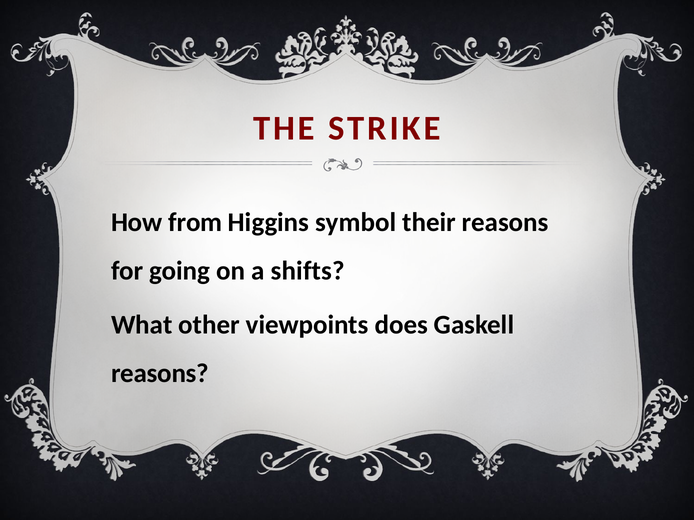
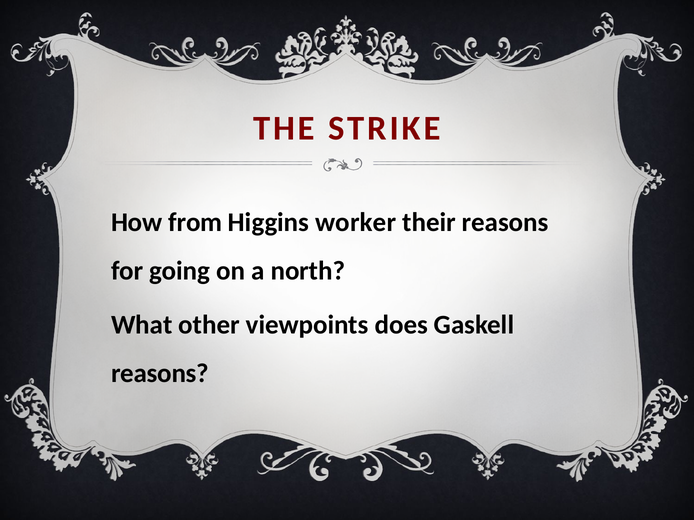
symbol: symbol -> worker
shifts: shifts -> north
